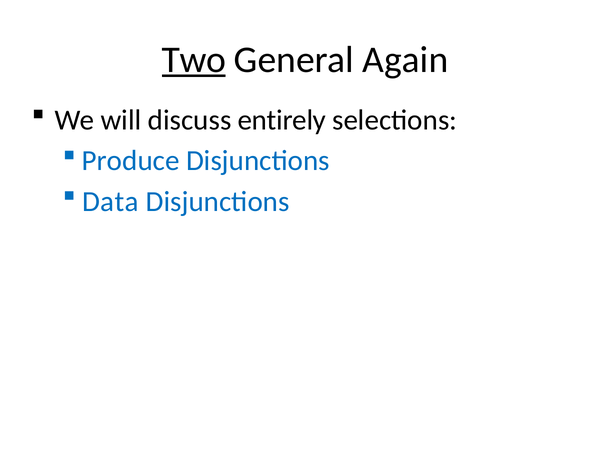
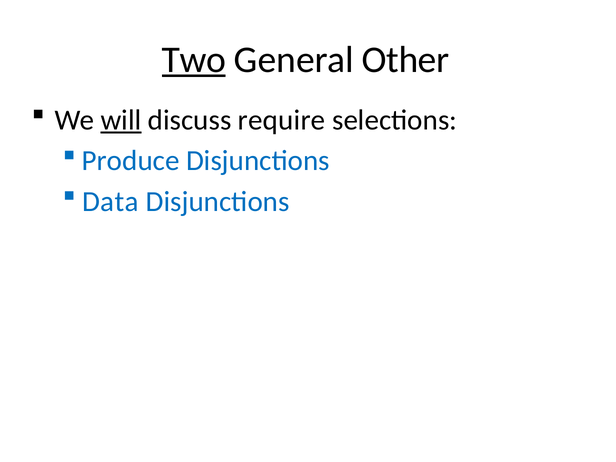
Again: Again -> Other
will underline: none -> present
entirely: entirely -> require
